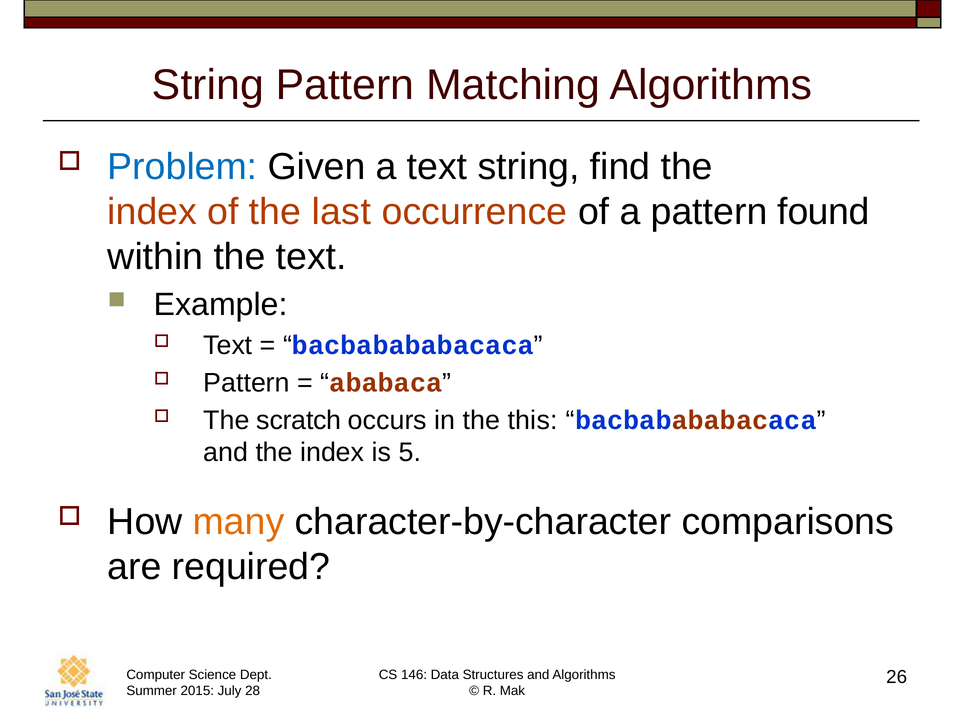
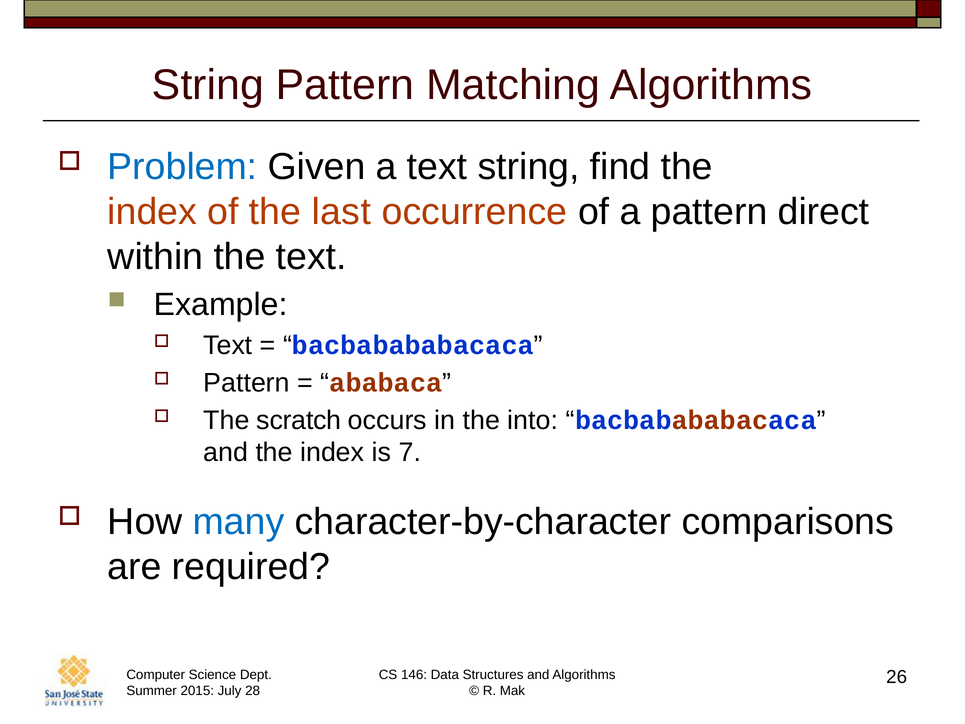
found: found -> direct
this: this -> into
5: 5 -> 7
many colour: orange -> blue
